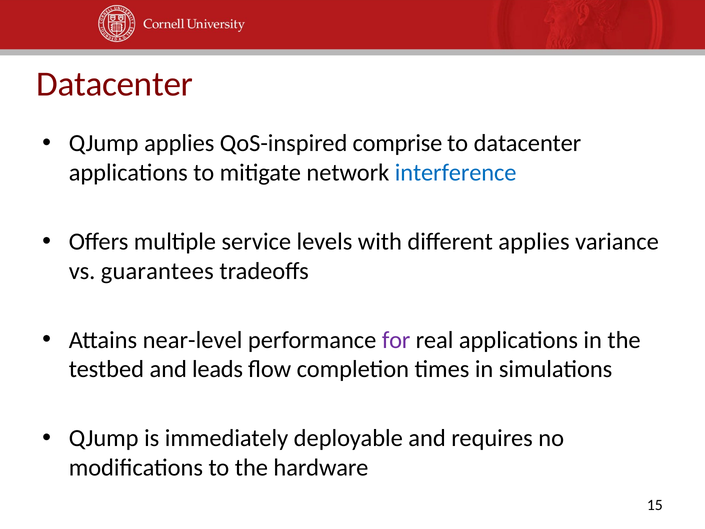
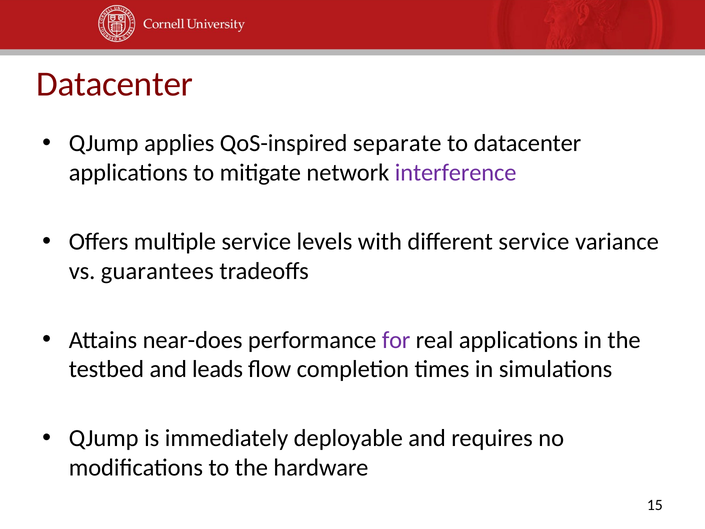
comprise: comprise -> separate
interference colour: blue -> purple
different applies: applies -> service
near-level: near-level -> near-does
